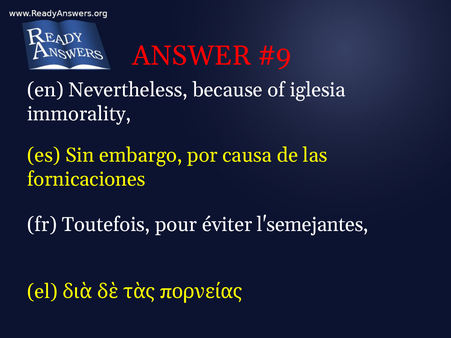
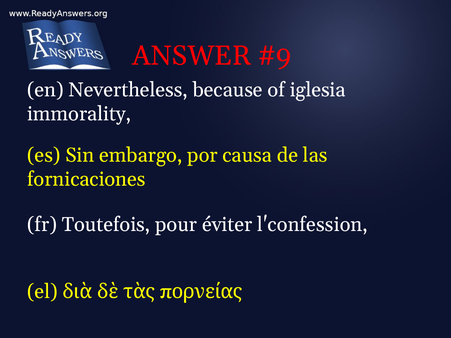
l'semejantes: l'semejantes -> l'confession
